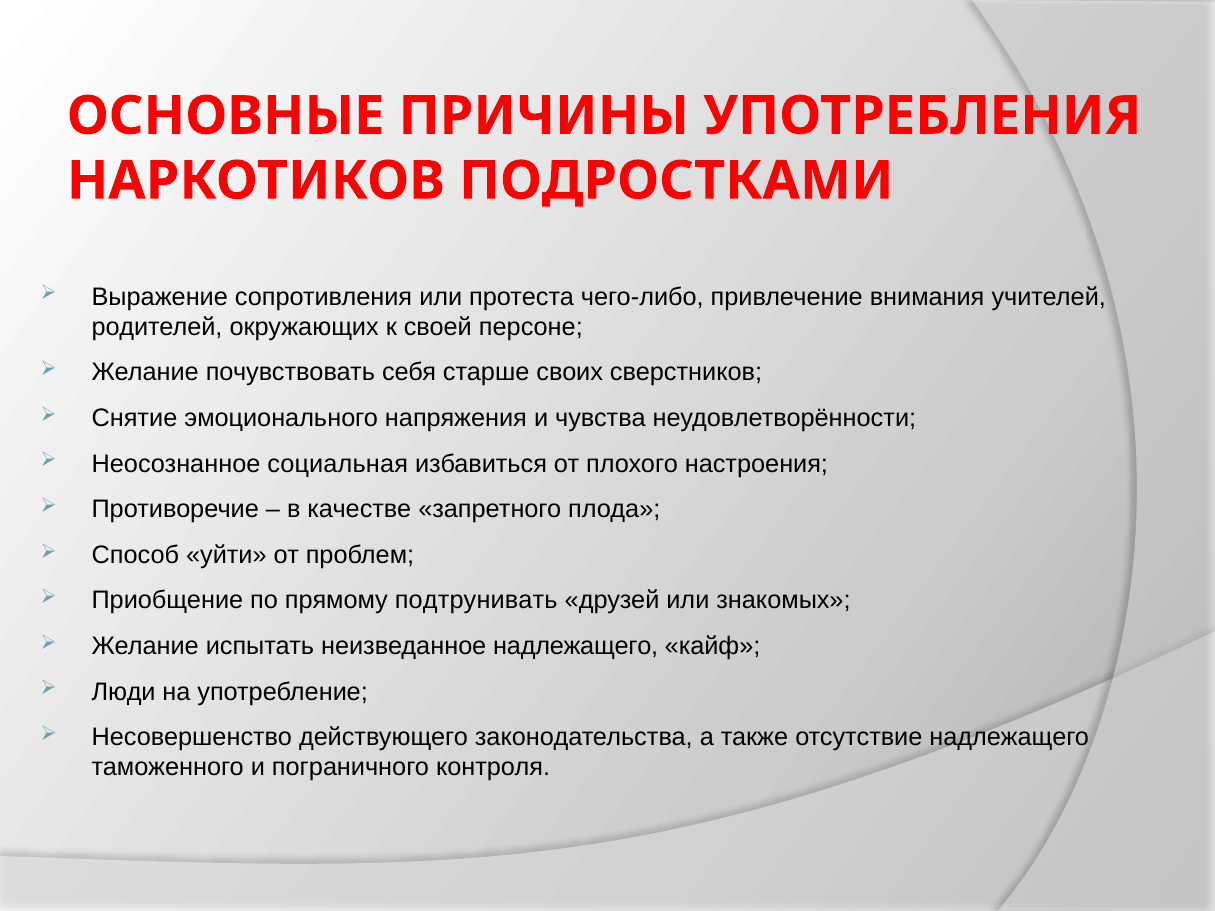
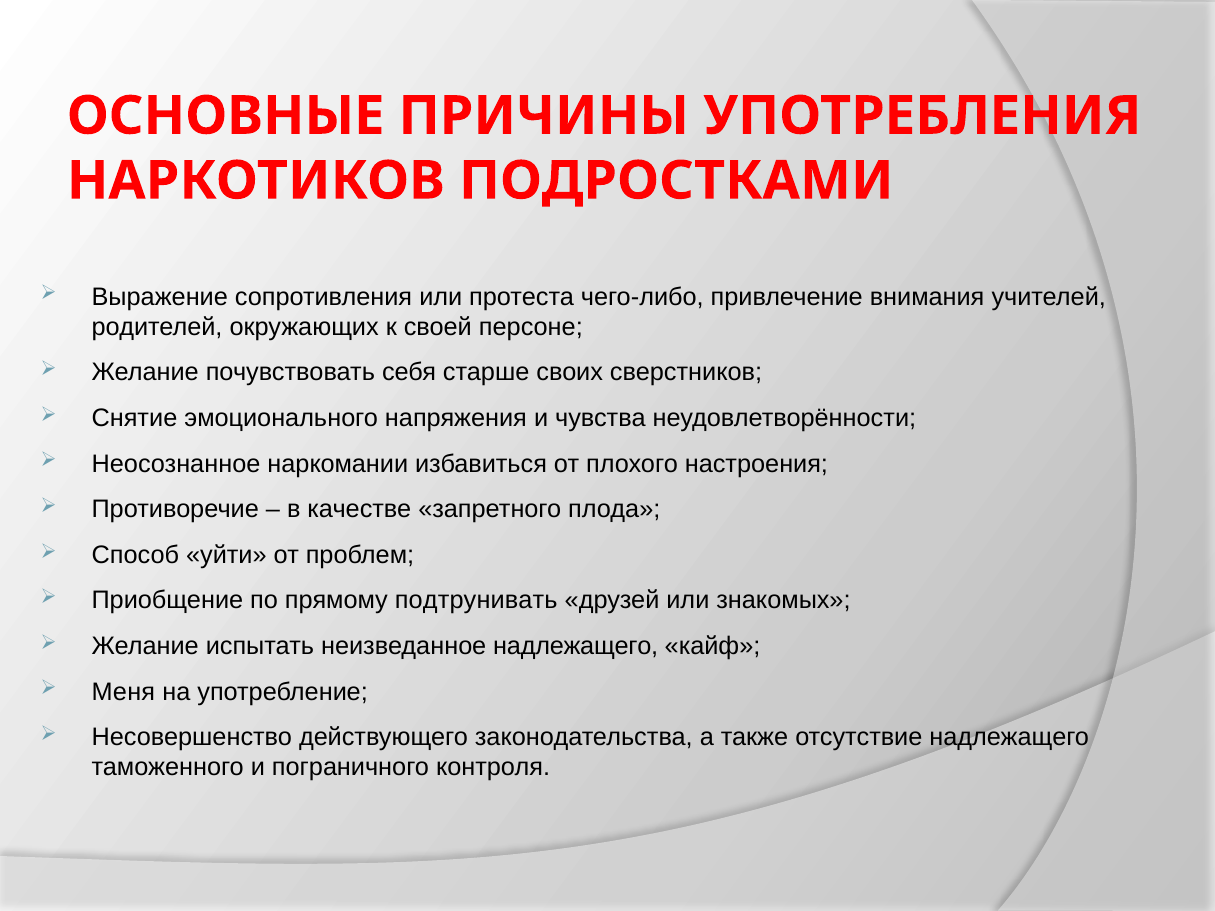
социальная: социальная -> наркомании
Люди: Люди -> Меня
